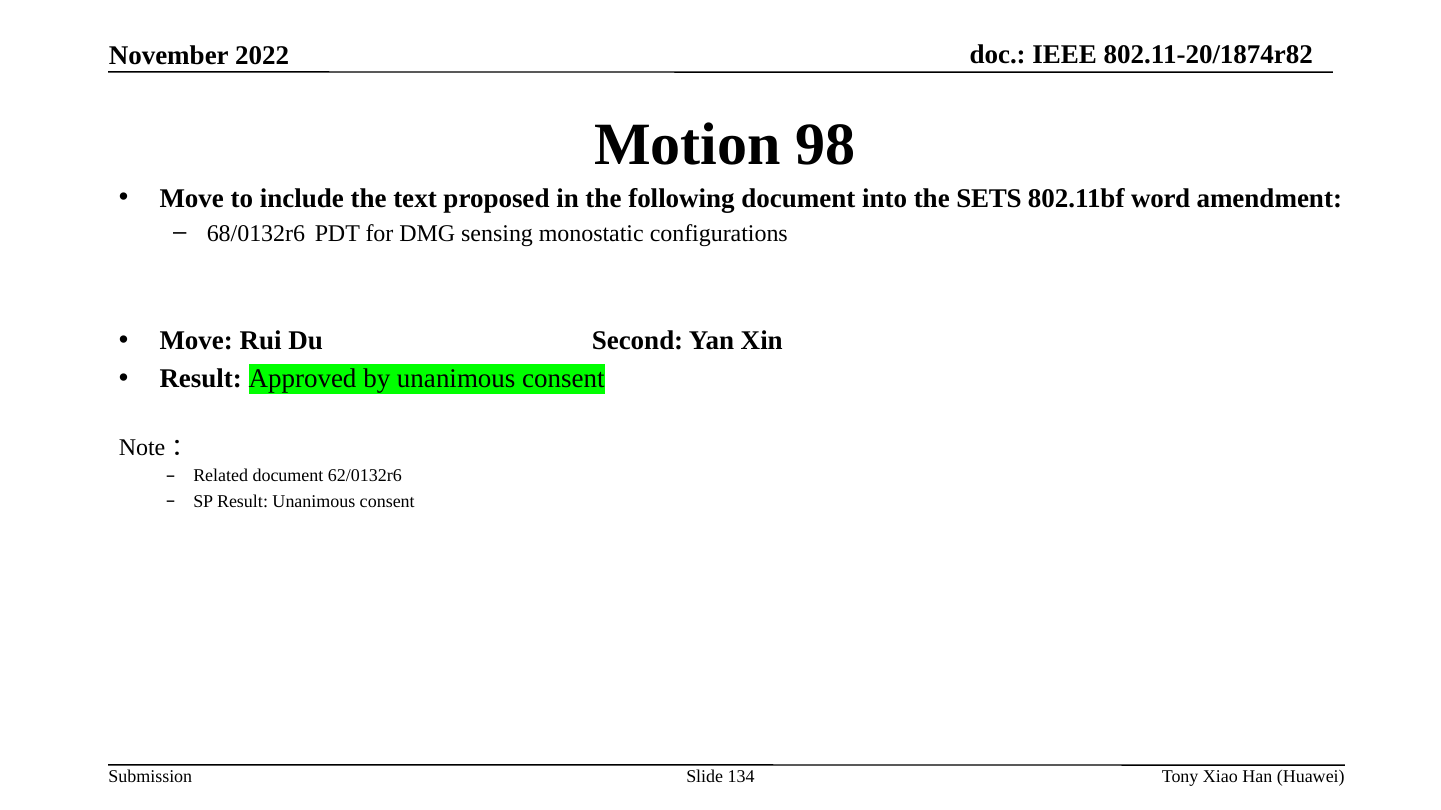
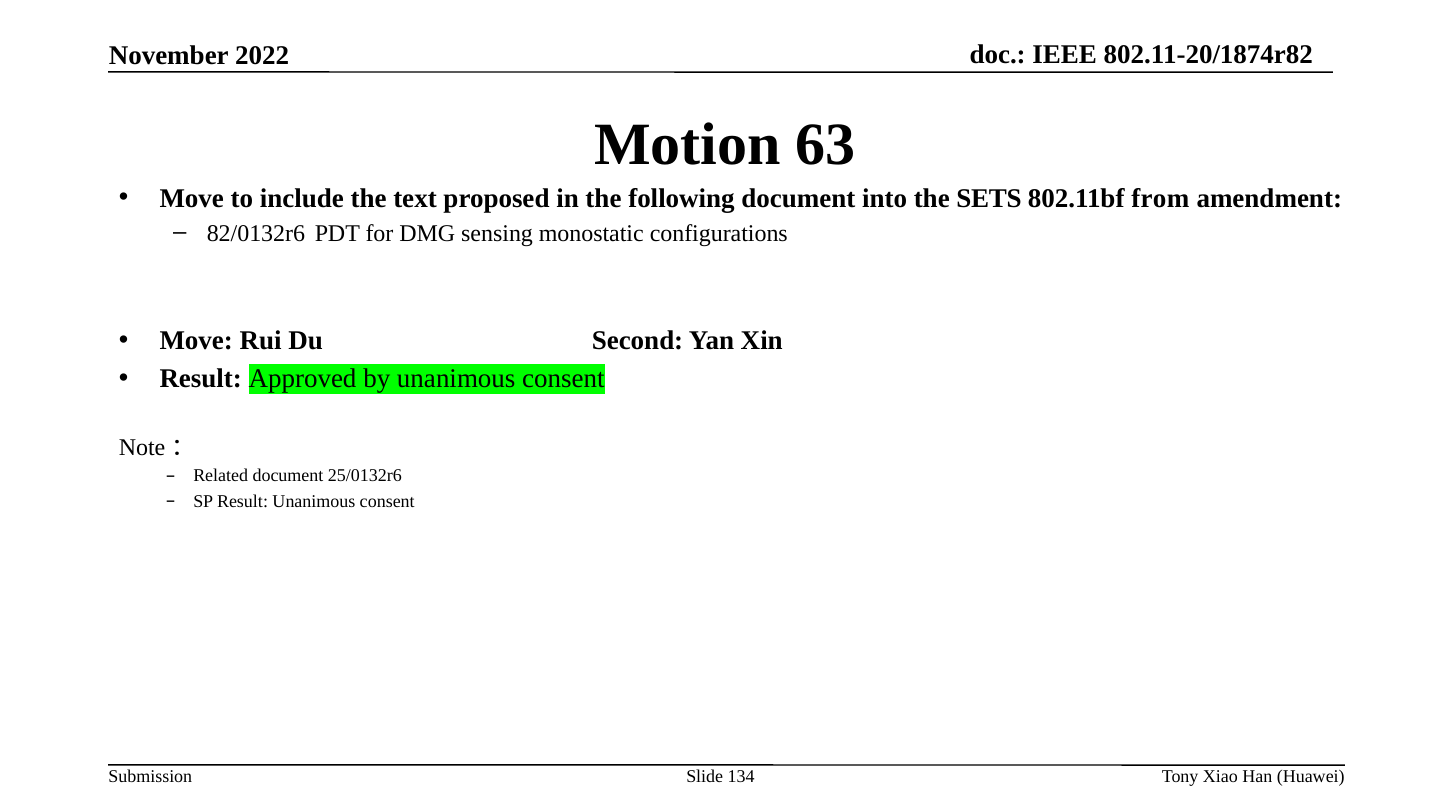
98: 98 -> 63
word: word -> from
68/0132r6: 68/0132r6 -> 82/0132r6
62/0132r6: 62/0132r6 -> 25/0132r6
